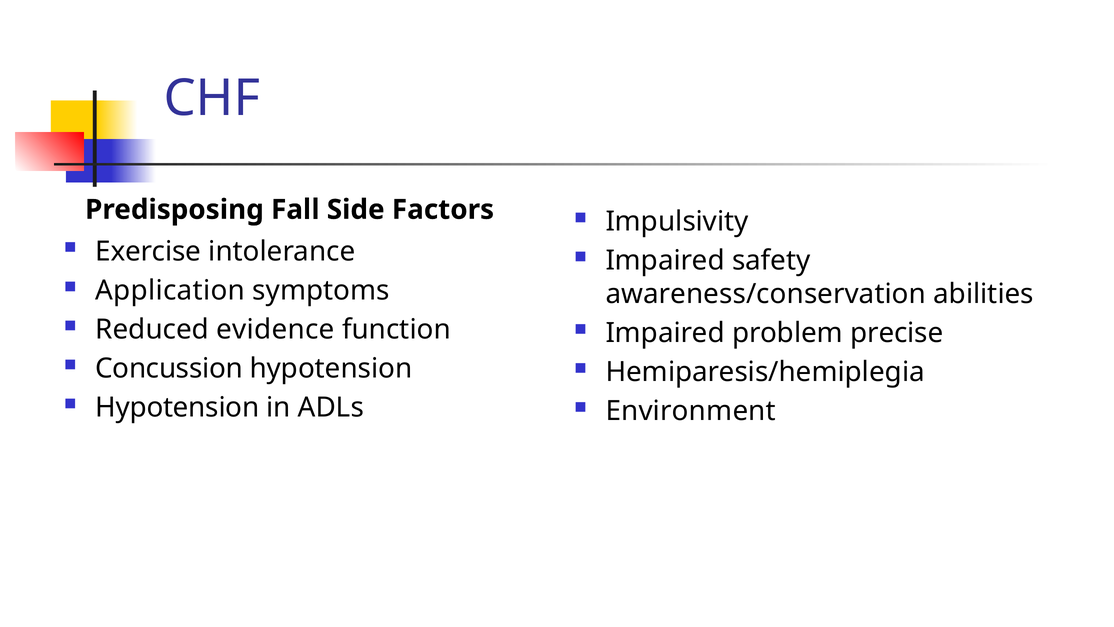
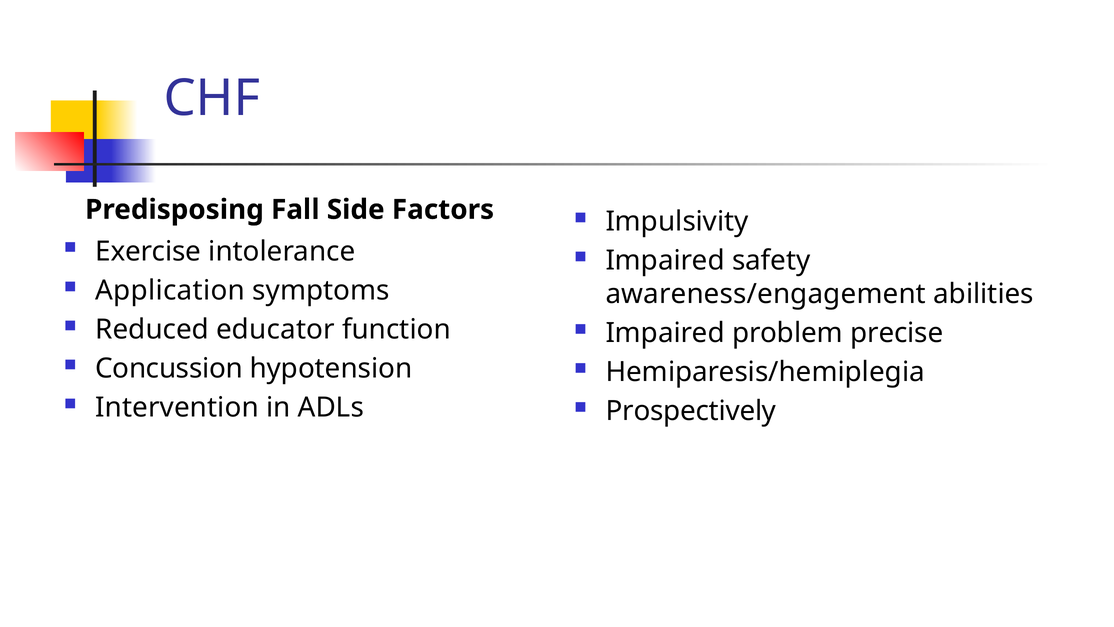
awareness/conservation: awareness/conservation -> awareness/engagement
evidence: evidence -> educator
Hypotension at (177, 407): Hypotension -> Intervention
Environment: Environment -> Prospectively
